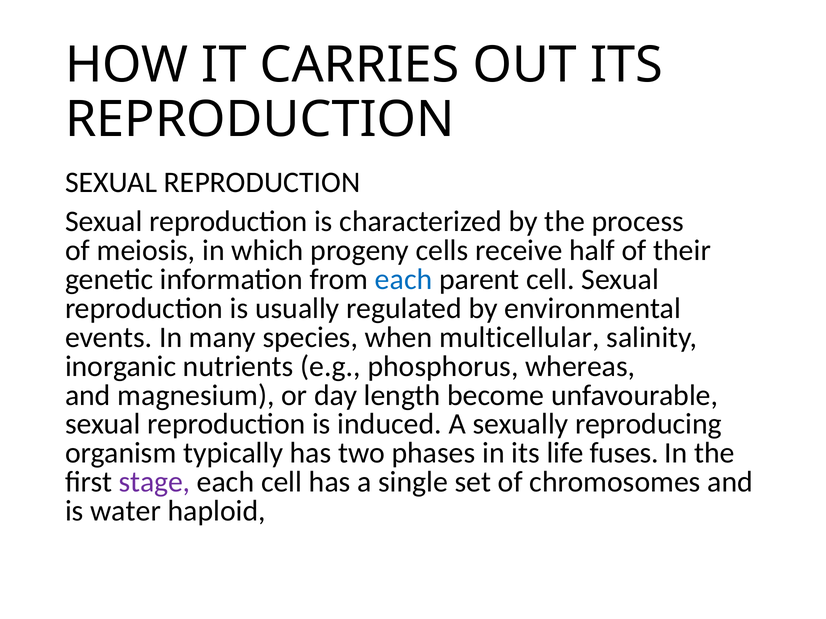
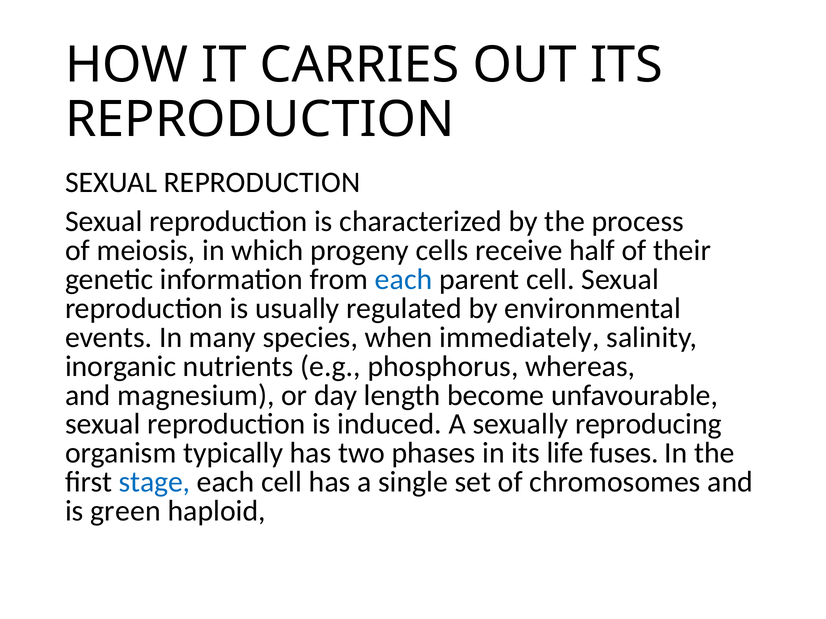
multicellular: multicellular -> immediately
stage colour: purple -> blue
water: water -> green
